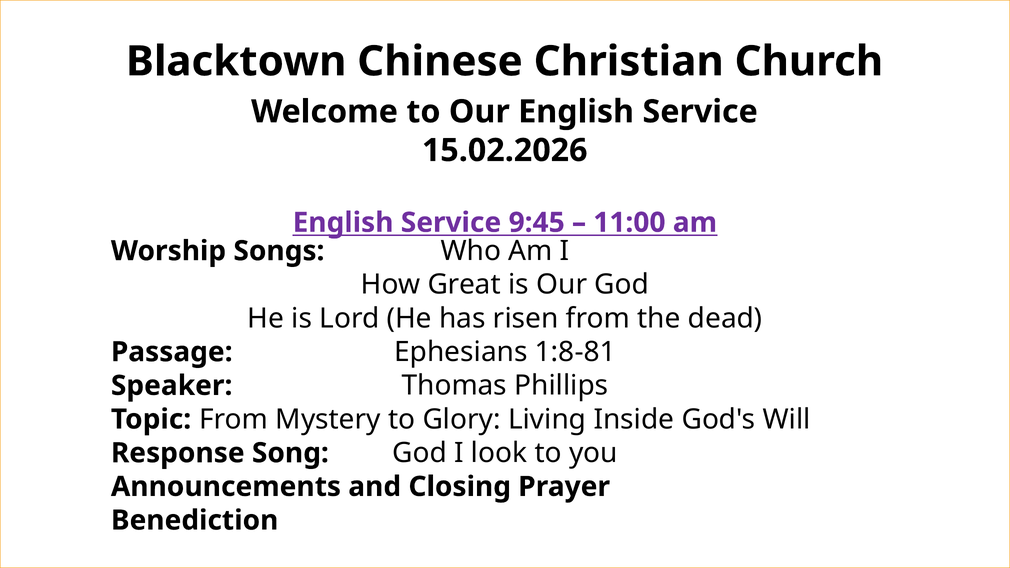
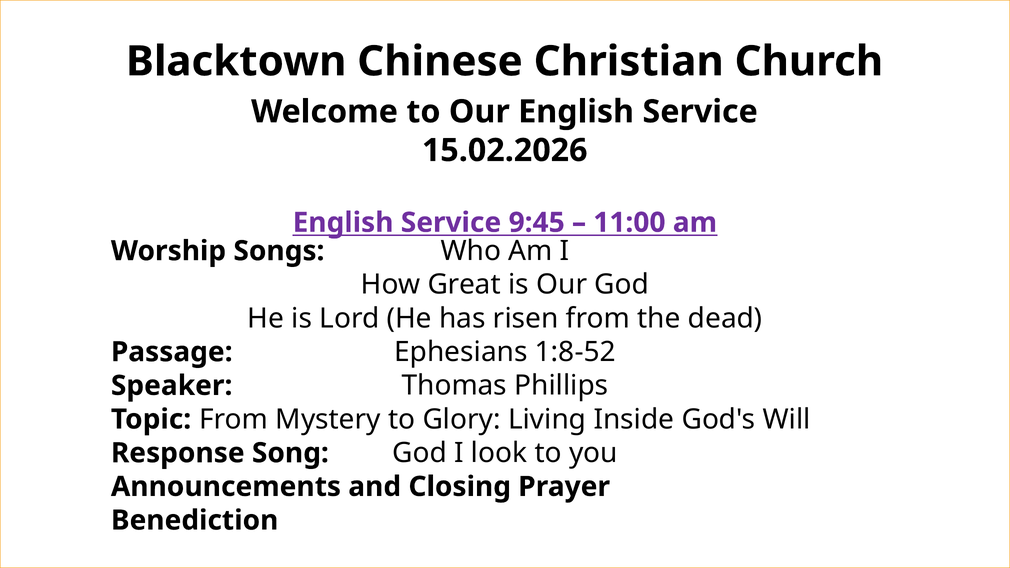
1:8-81: 1:8-81 -> 1:8-52
